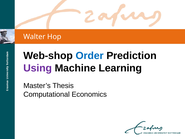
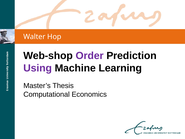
Order colour: blue -> purple
